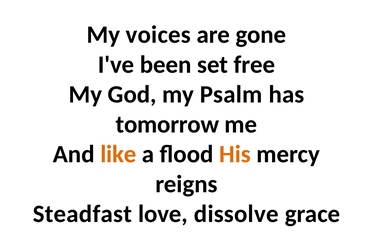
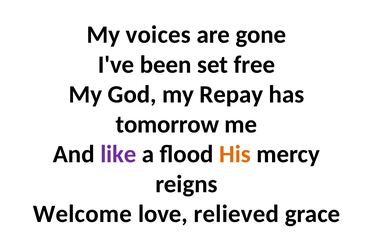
Psalm: Psalm -> Repay
like colour: orange -> purple
Steadfast: Steadfast -> Welcome
dissolve: dissolve -> relieved
